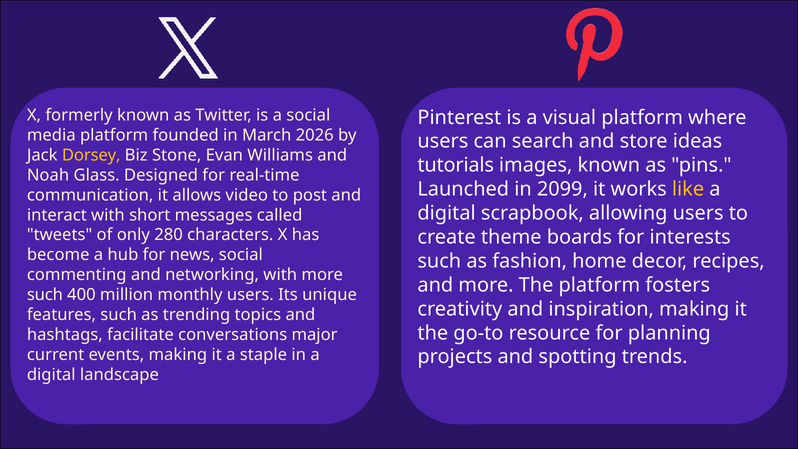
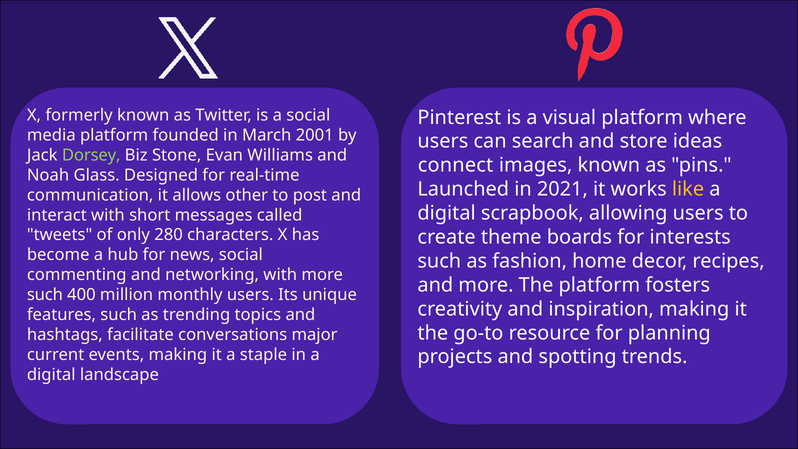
2026: 2026 -> 2001
Dorsey colour: yellow -> light green
tutorials: tutorials -> connect
2099: 2099 -> 2021
video: video -> other
